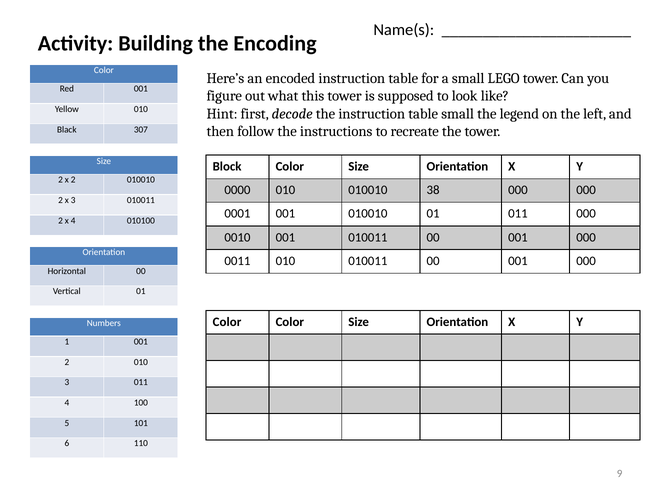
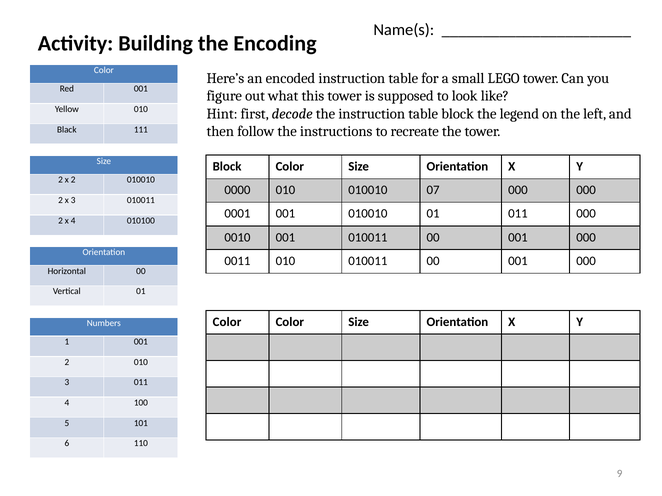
table small: small -> block
307: 307 -> 111
38: 38 -> 07
